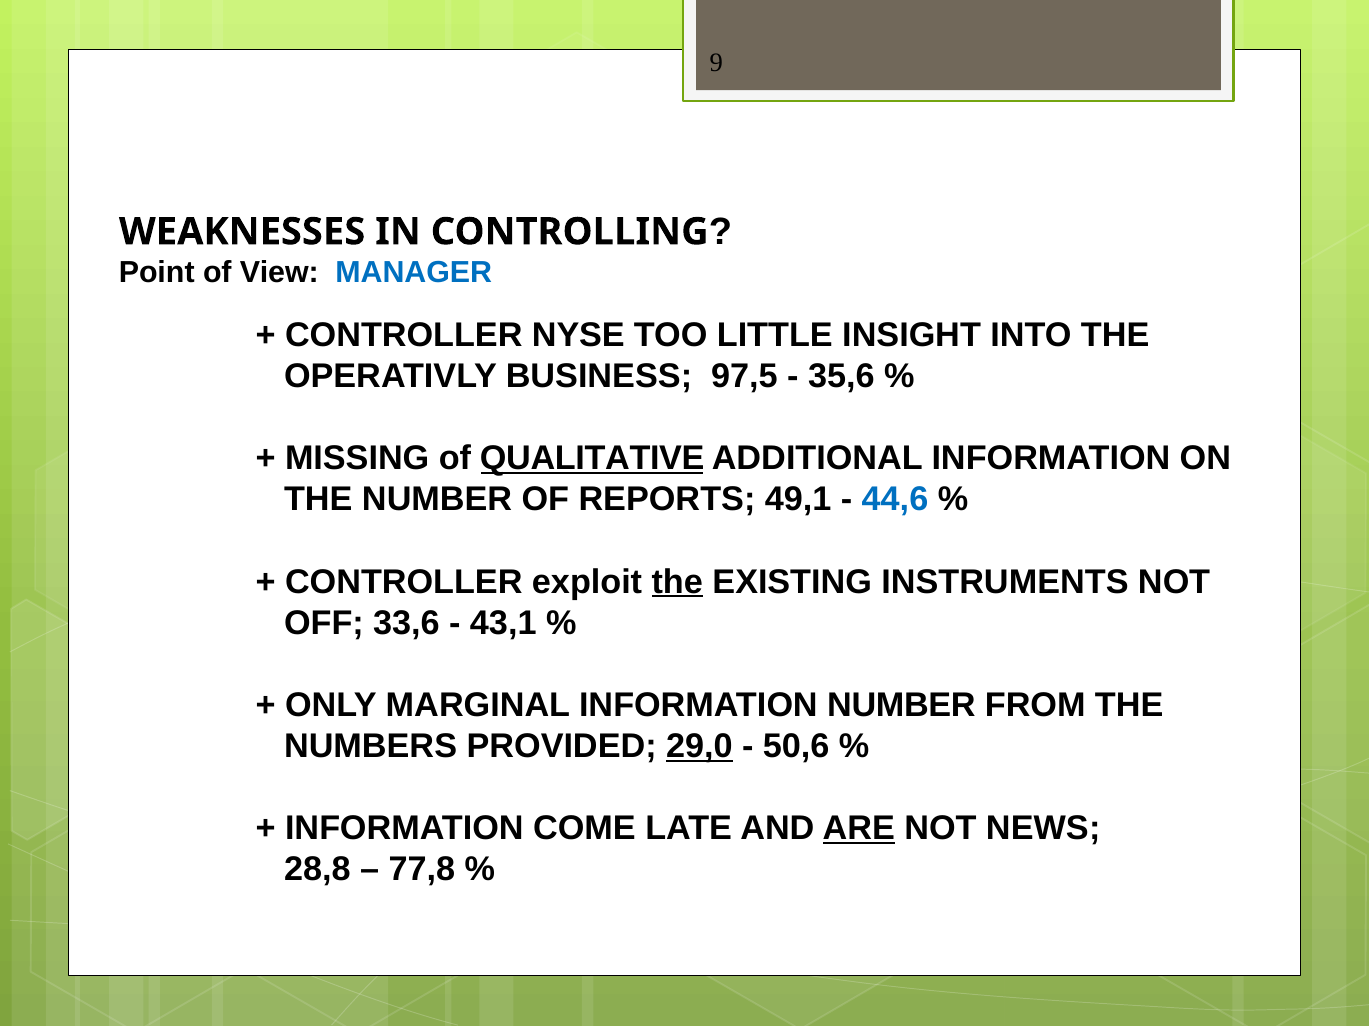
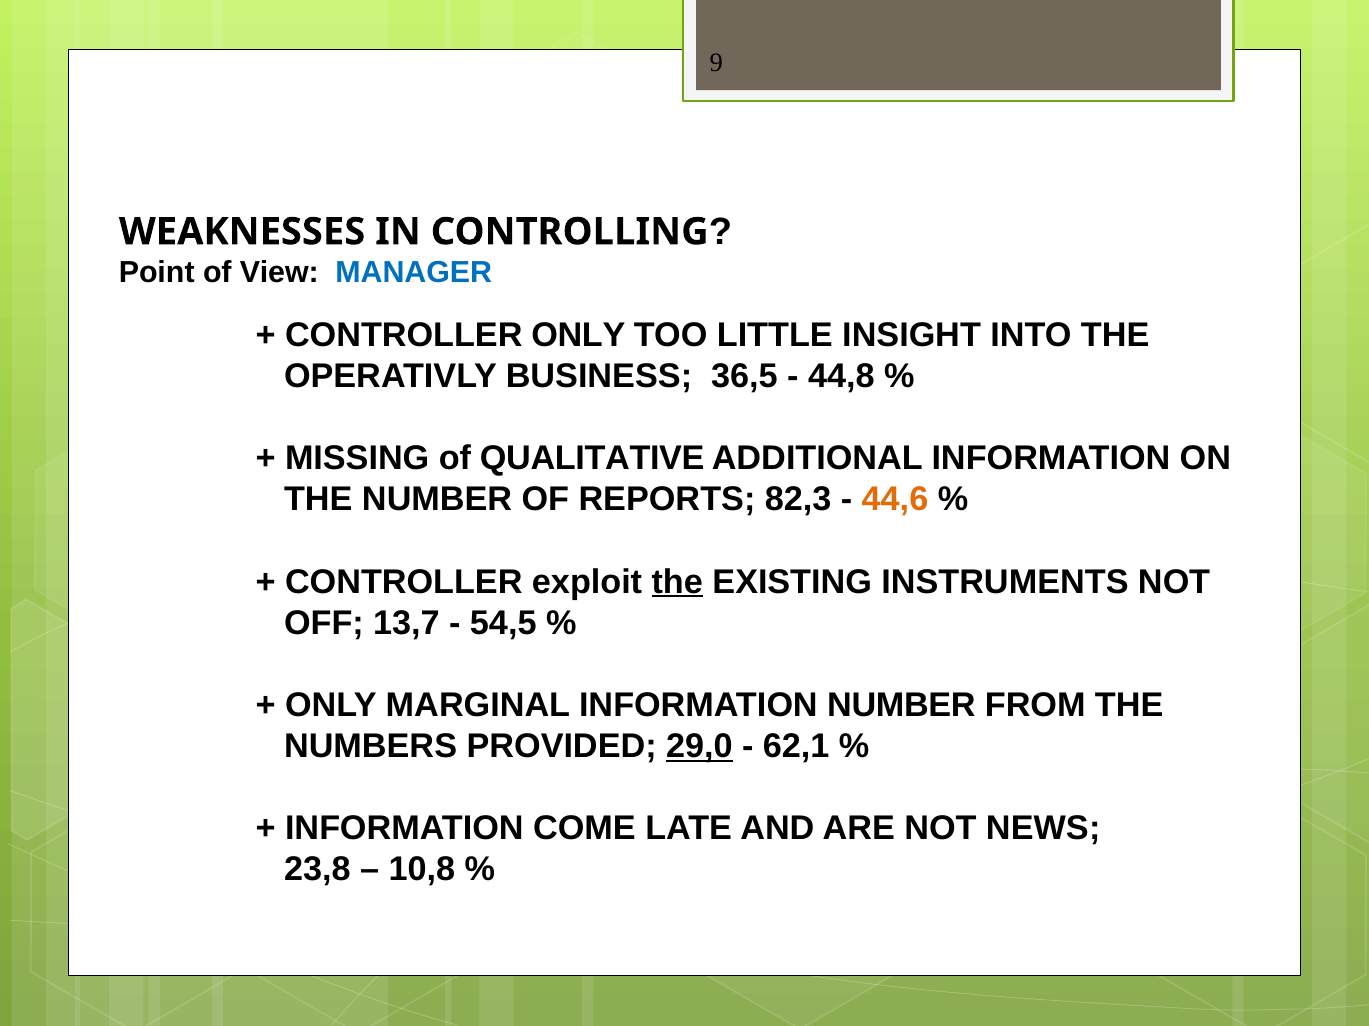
CONTROLLER NYSE: NYSE -> ONLY
97,5: 97,5 -> 36,5
35,6: 35,6 -> 44,8
QUALITATIVE underline: present -> none
49,1: 49,1 -> 82,3
44,6 colour: blue -> orange
33,6: 33,6 -> 13,7
43,1: 43,1 -> 54,5
50,6: 50,6 -> 62,1
ARE underline: present -> none
28,8: 28,8 -> 23,8
77,8: 77,8 -> 10,8
